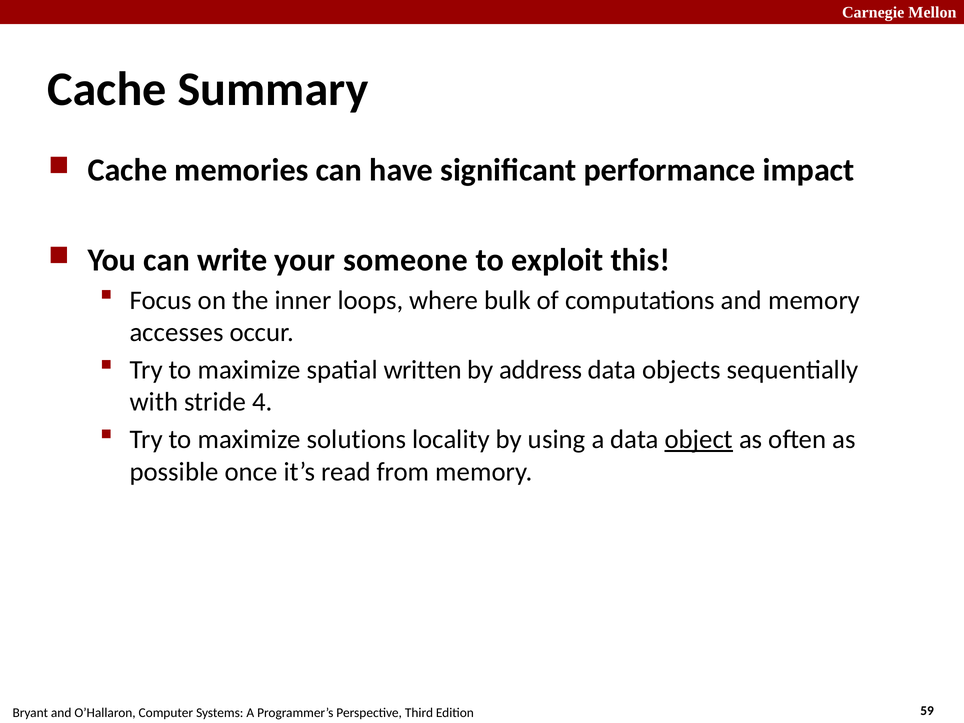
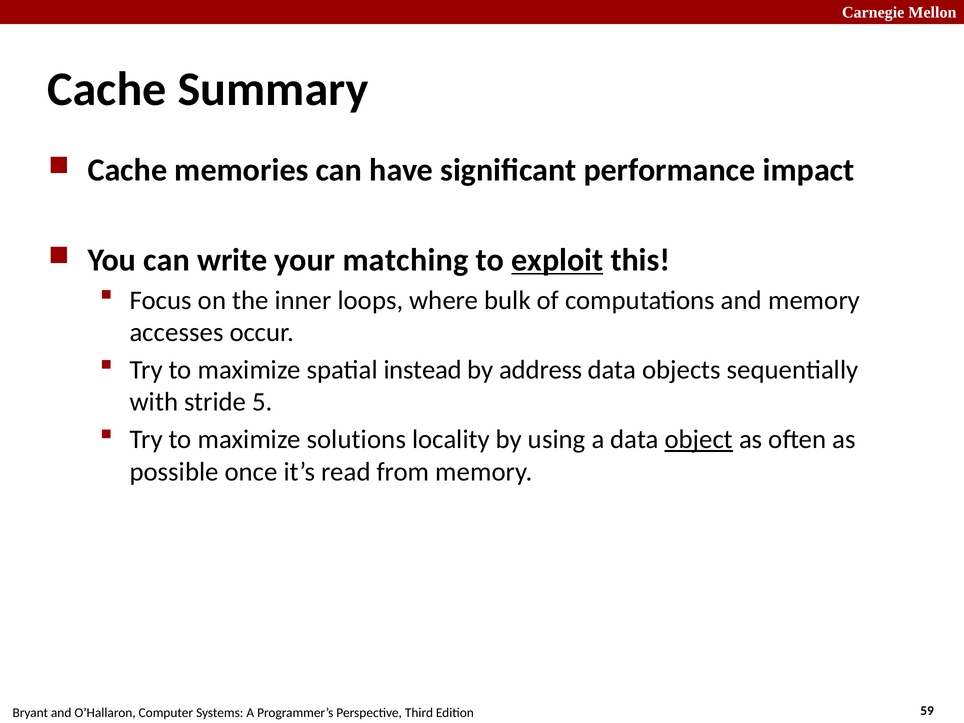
someone: someone -> matching
exploit underline: none -> present
written: written -> instead
4: 4 -> 5
